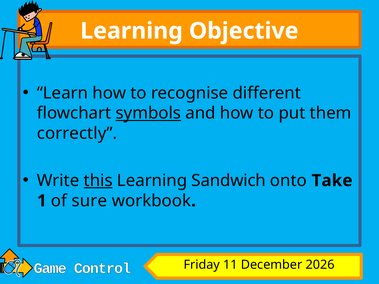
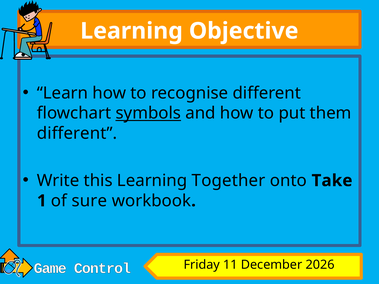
correctly at (77, 134): correctly -> different
this underline: present -> none
Sandwich: Sandwich -> Together
